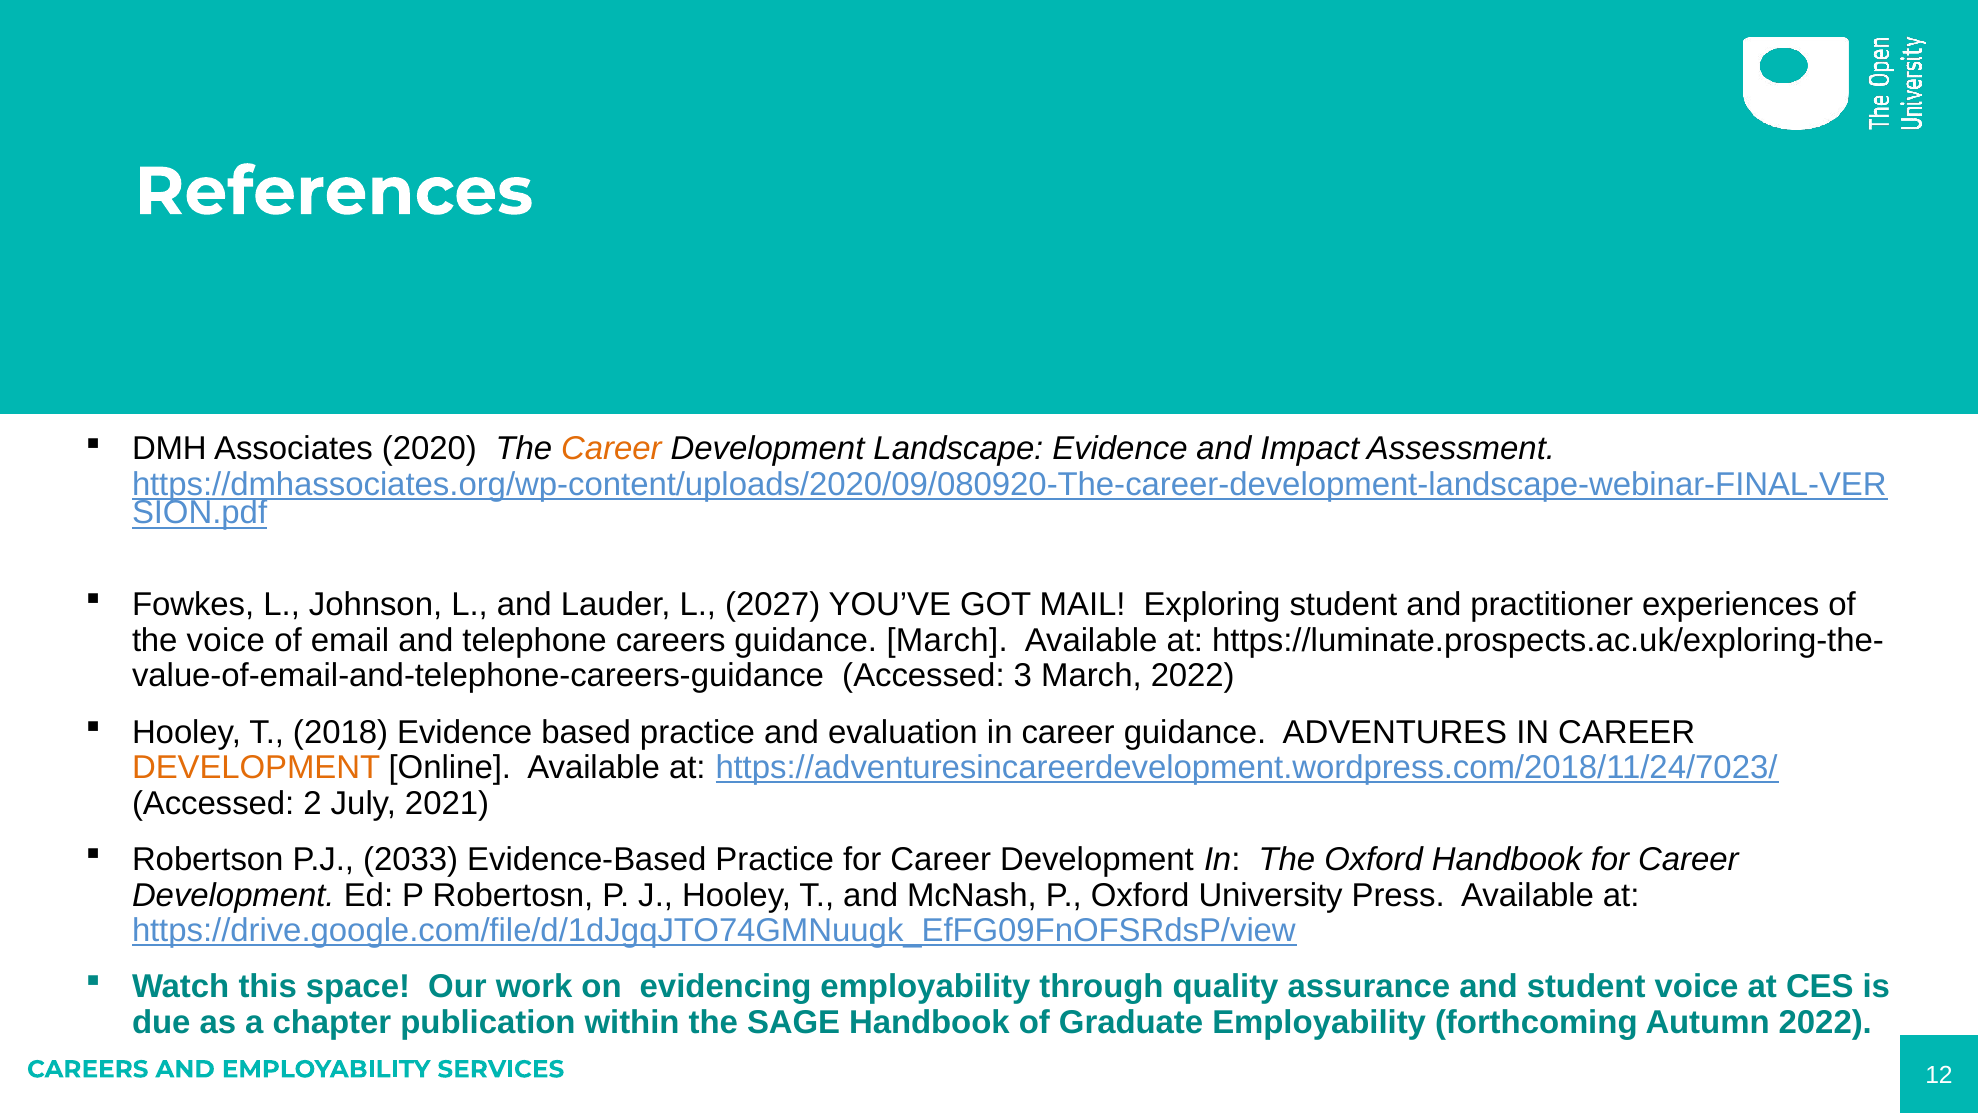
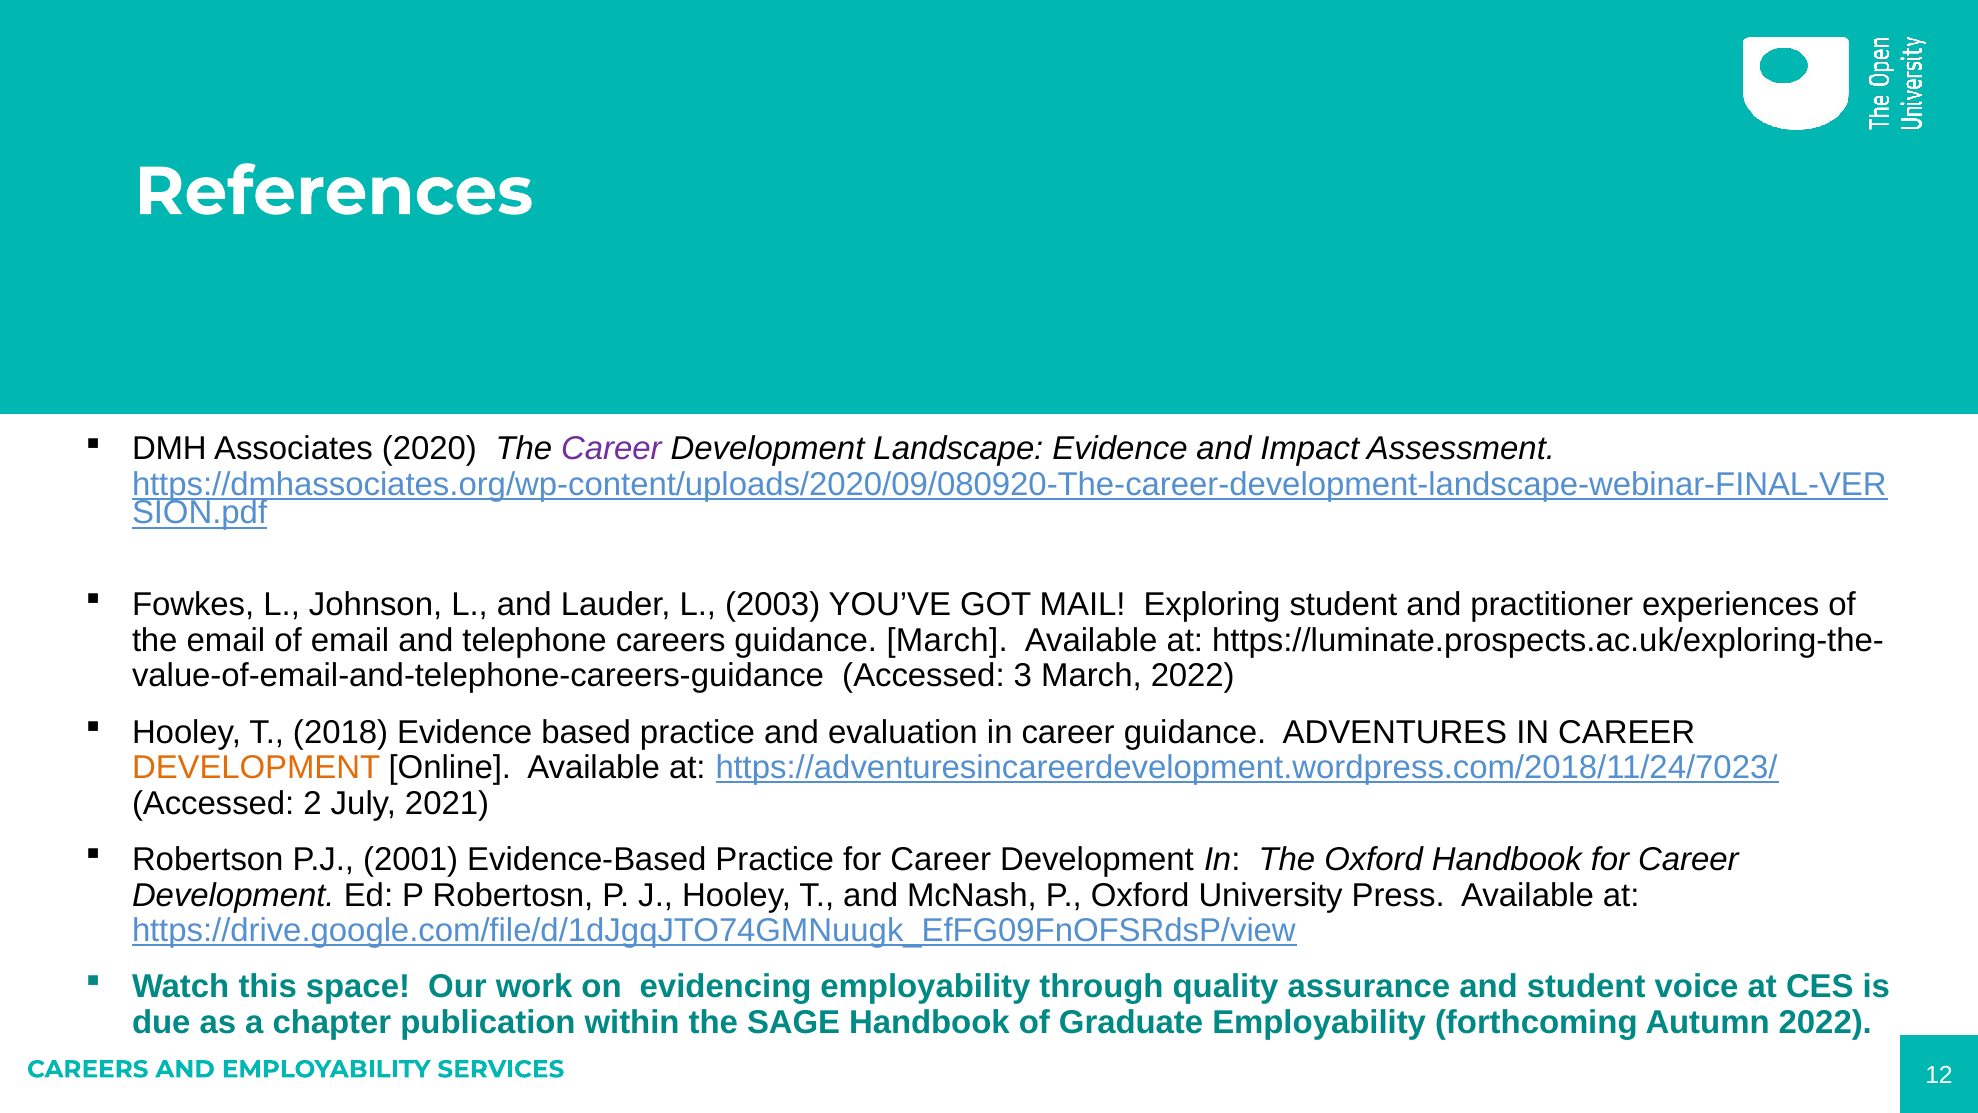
Career at (611, 449) colour: orange -> purple
2027: 2027 -> 2003
the voice: voice -> email
2033: 2033 -> 2001
